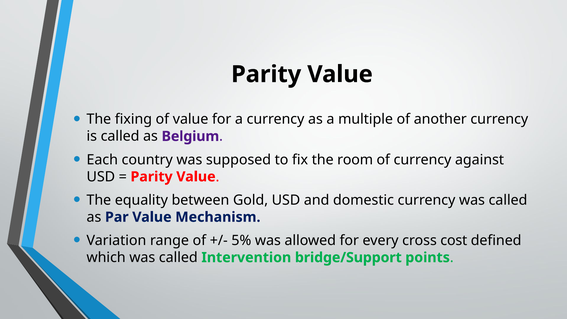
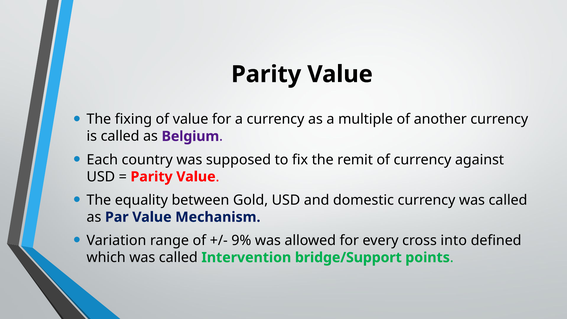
room: room -> remit
5%: 5% -> 9%
cost: cost -> into
